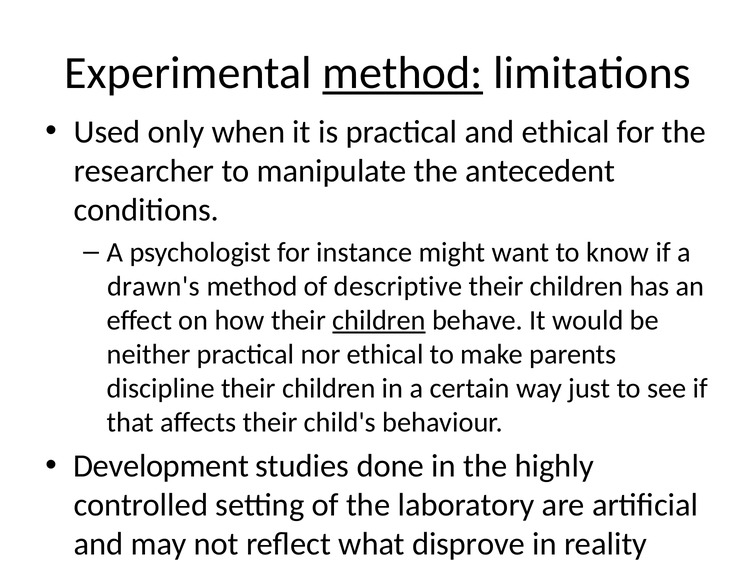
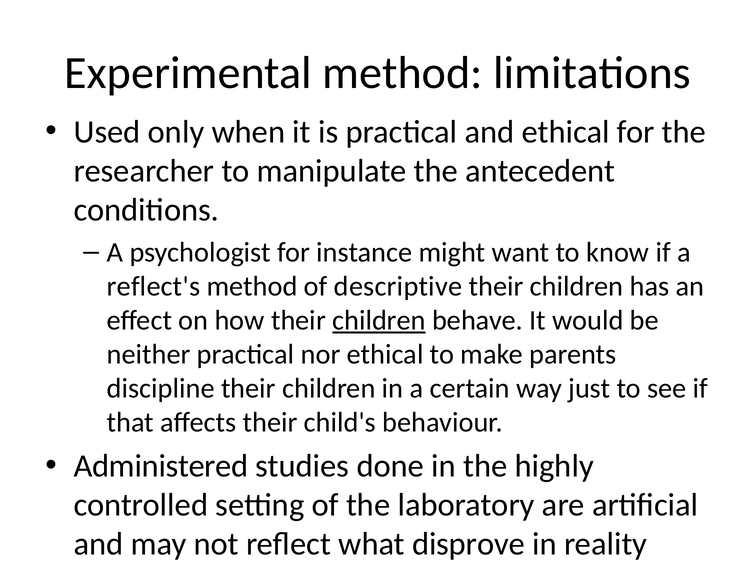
method at (403, 73) underline: present -> none
drawn's: drawn's -> reflect's
Development: Development -> Administered
